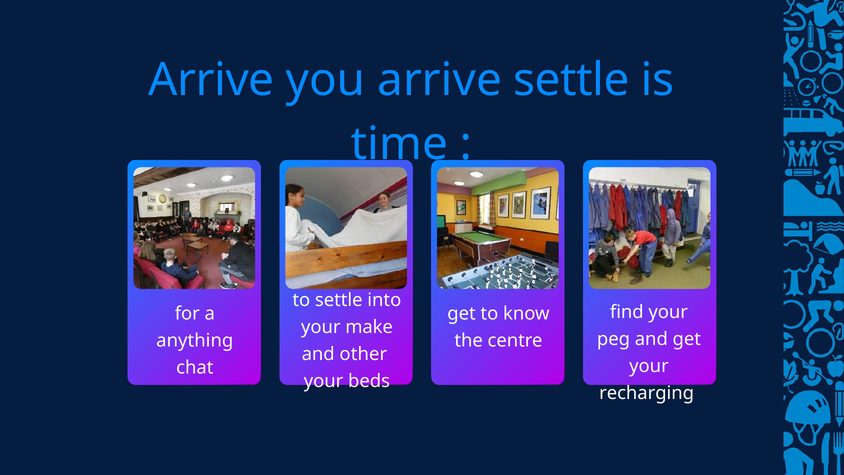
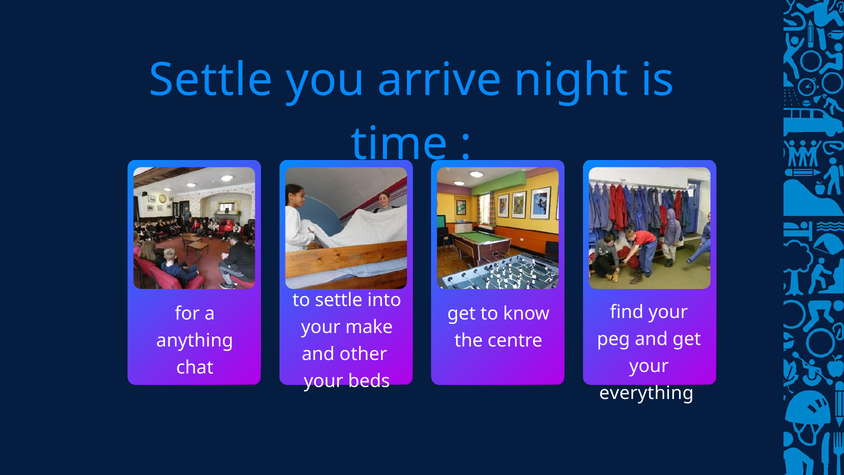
Arrive at (211, 80): Arrive -> Settle
arrive settle: settle -> night
recharging: recharging -> everything
